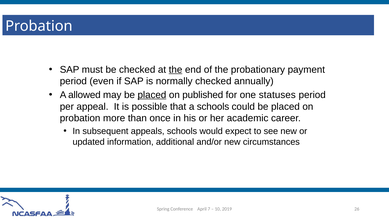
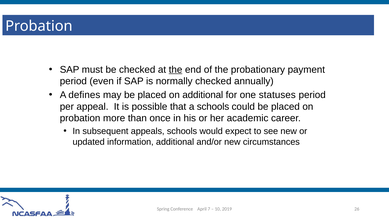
allowed: allowed -> defines
placed at (152, 95) underline: present -> none
on published: published -> additional
